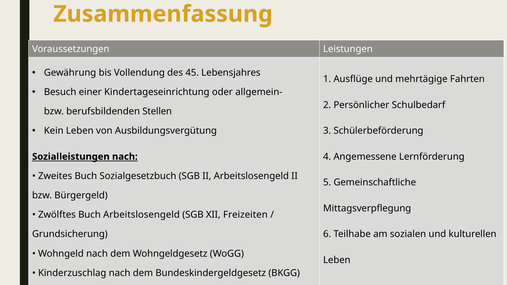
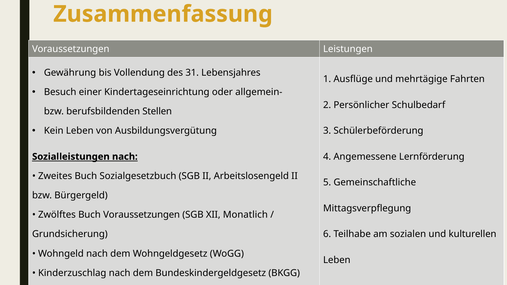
45: 45 -> 31
Buch Arbeitslosengeld: Arbeitslosengeld -> Voraussetzungen
Freizeiten: Freizeiten -> Monatlich
